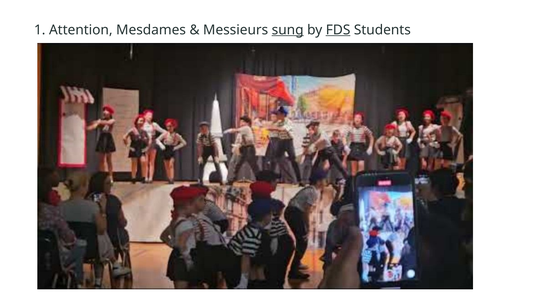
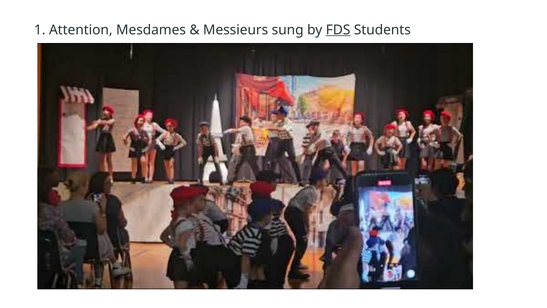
sung underline: present -> none
